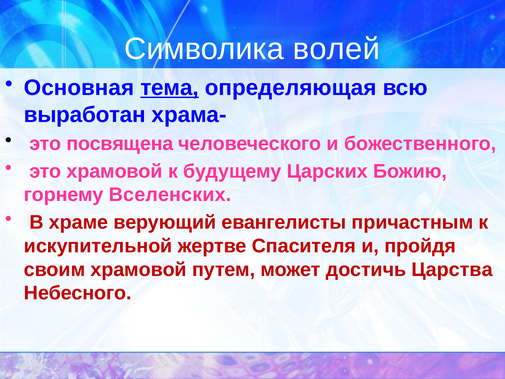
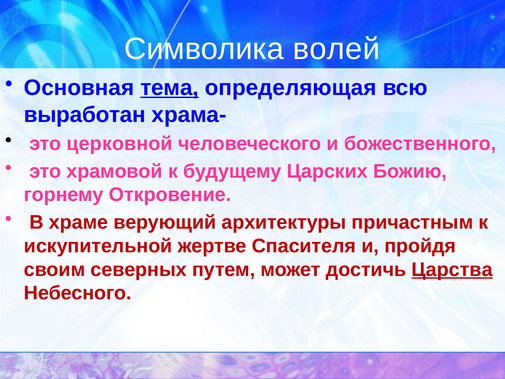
посвящена: посвящена -> церковной
Вселенских: Вселенских -> Откровение
евангелисты: евангелисты -> архитектуры
своим храмовой: храмовой -> северных
Царства underline: none -> present
